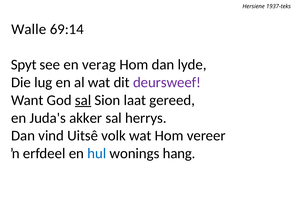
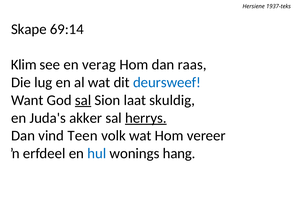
Walle: Walle -> Skape
Spyt: Spyt -> Klim
lyde: lyde -> raas
deursweef colour: purple -> blue
gereed: gereed -> skuldig
herrys underline: none -> present
Uitsê: Uitsê -> Teen
